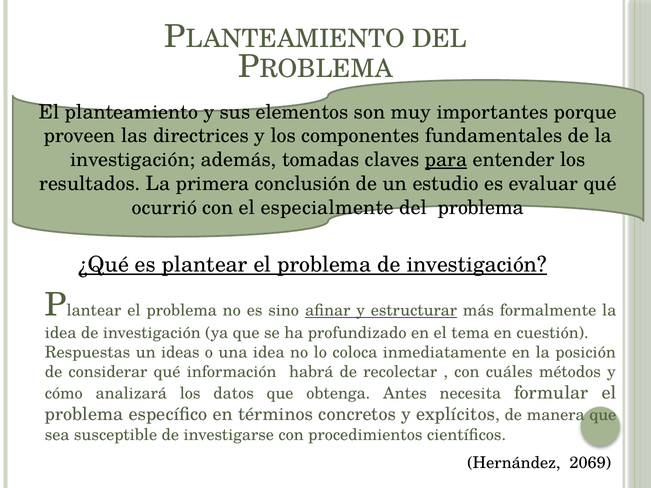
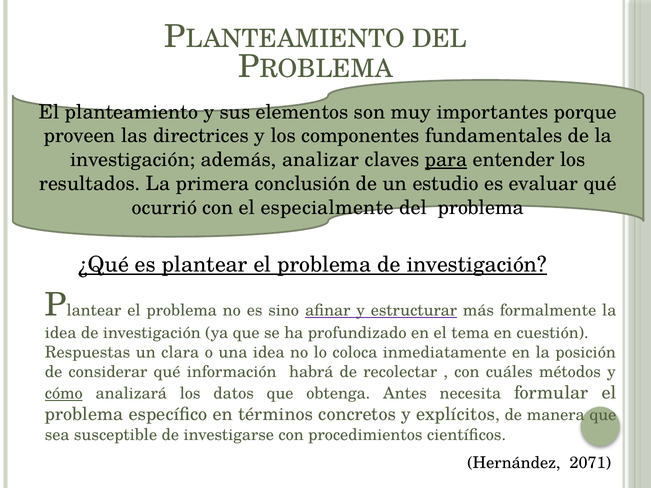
tomadas: tomadas -> analizar
ideas: ideas -> clara
cómo underline: none -> present
2069: 2069 -> 2071
